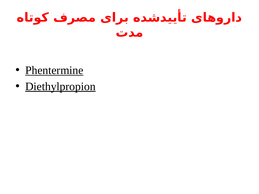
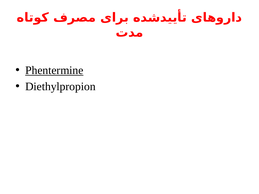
Diethylpropion underline: present -> none
